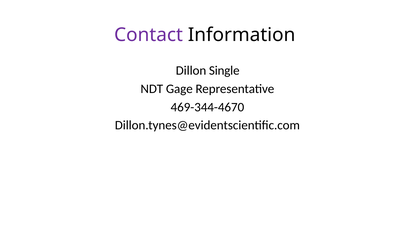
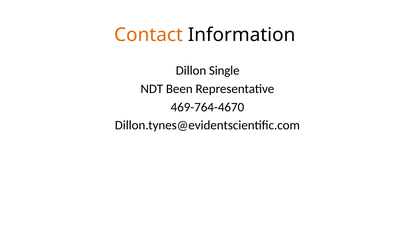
Contact colour: purple -> orange
Gage: Gage -> Been
469-344-4670: 469-344-4670 -> 469-764-4670
